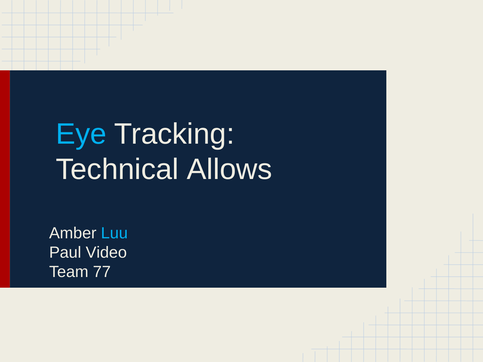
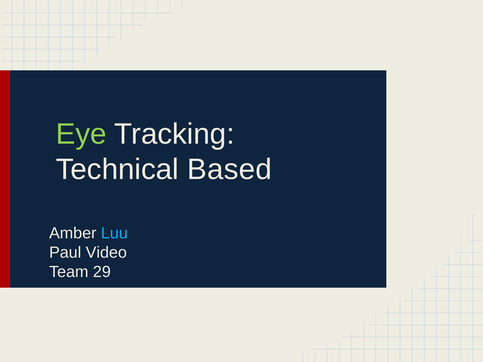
Eye colour: light blue -> light green
Allows: Allows -> Based
77: 77 -> 29
